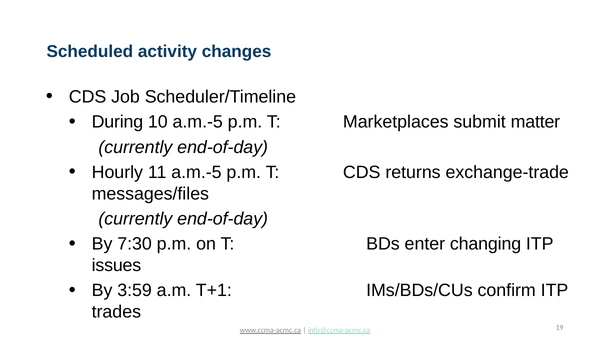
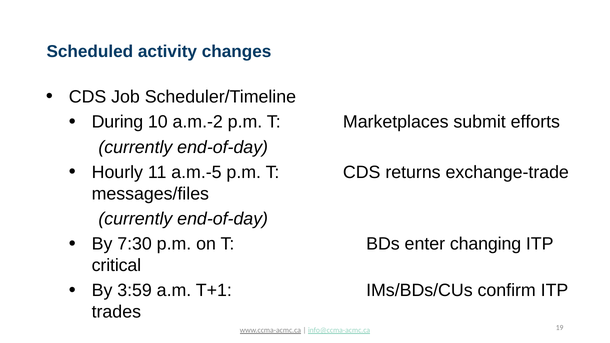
10 a.m.-5: a.m.-5 -> a.m.-2
matter: matter -> efforts
issues: issues -> critical
